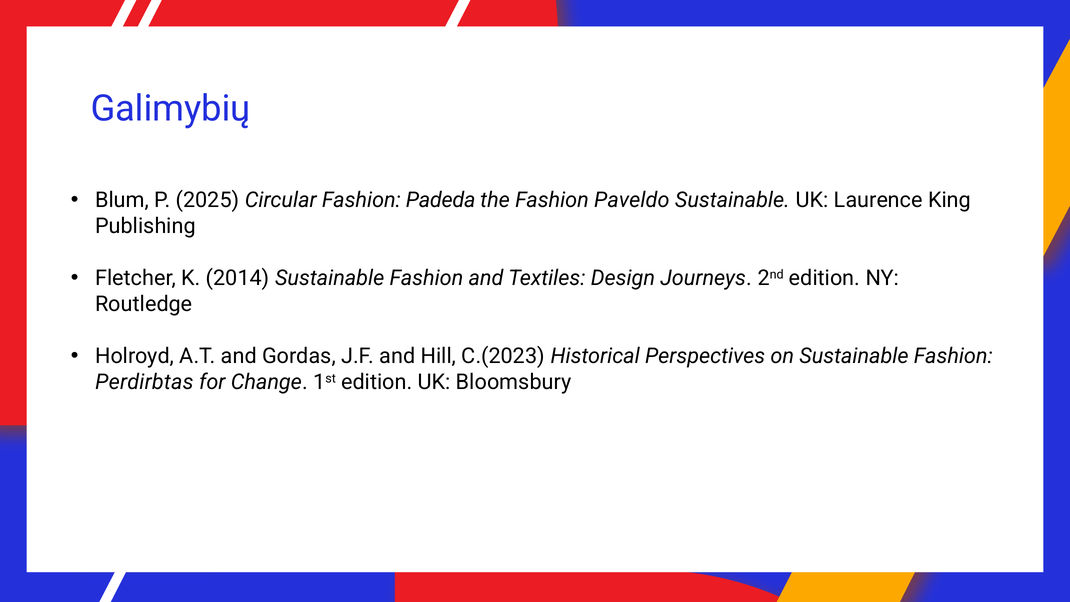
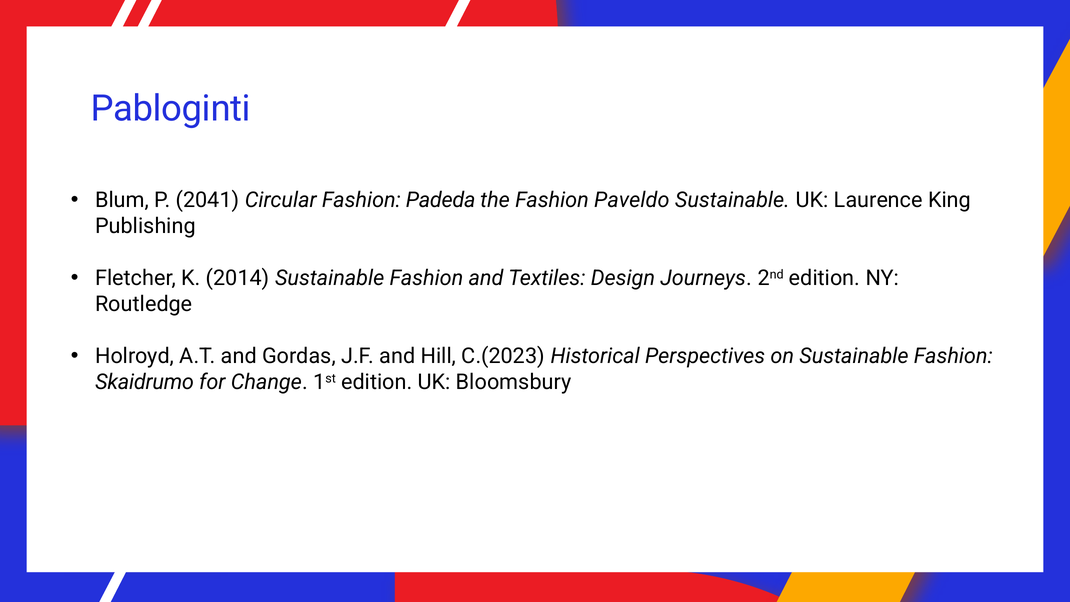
Galimybių: Galimybių -> Pabloginti
2025: 2025 -> 2041
Perdirbtas: Perdirbtas -> Skaidrumo
